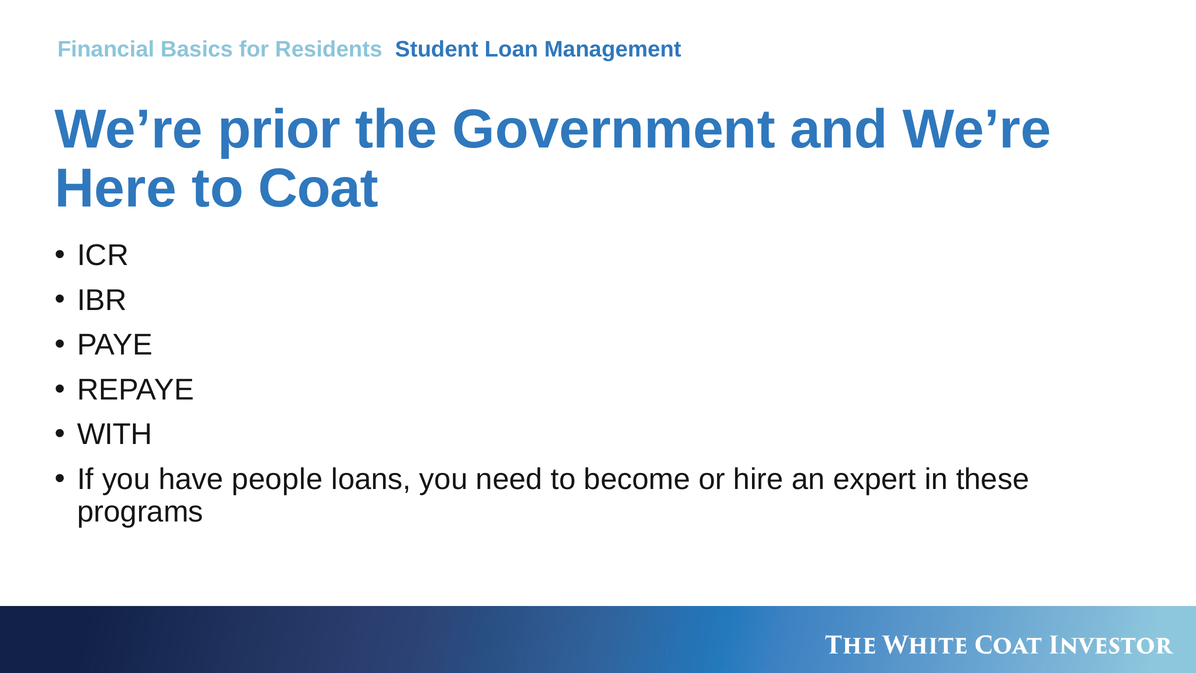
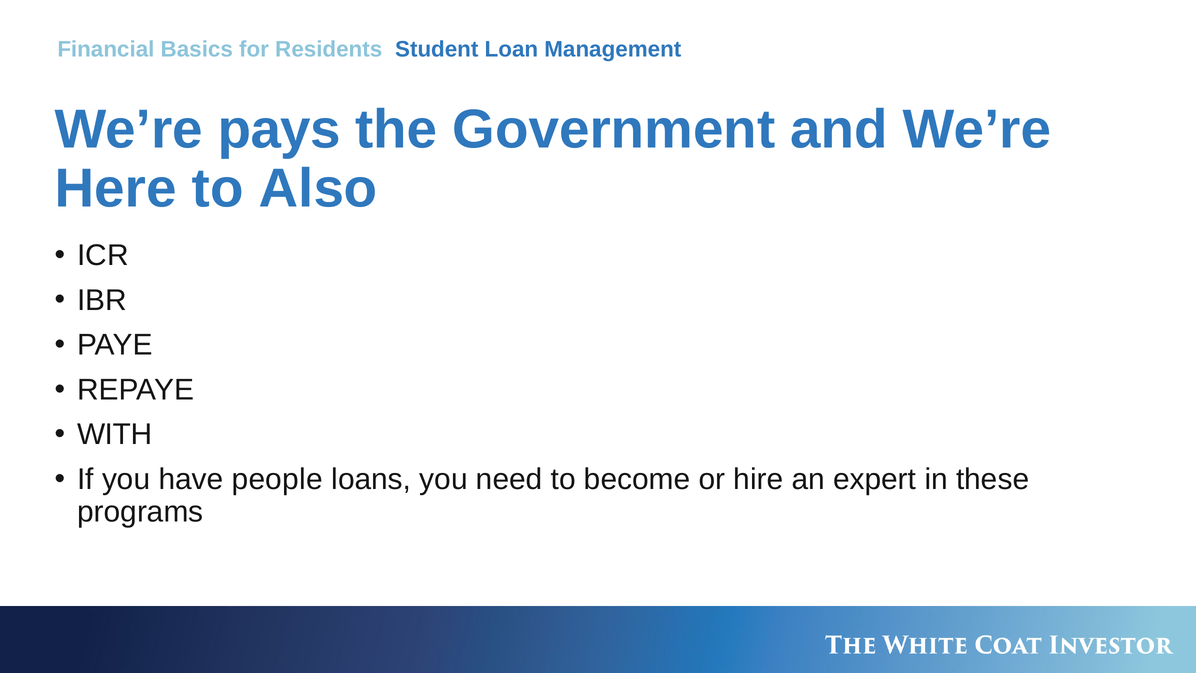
prior: prior -> pays
Coat: Coat -> Also
